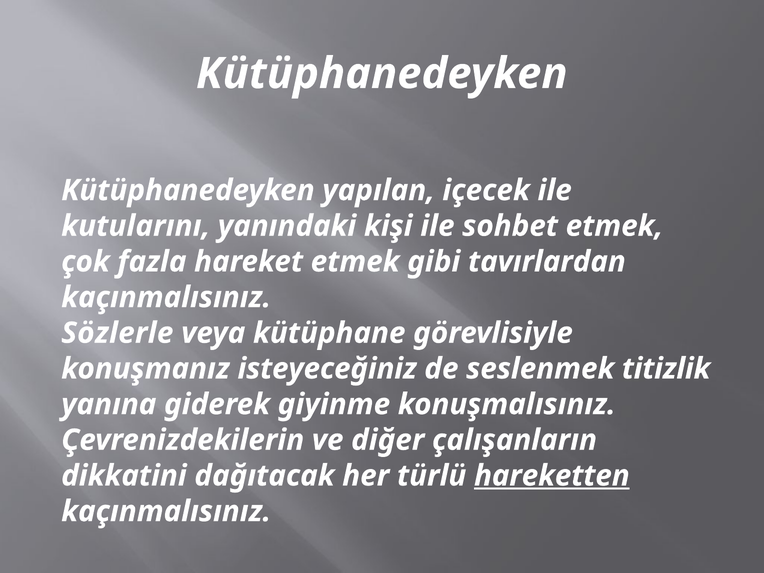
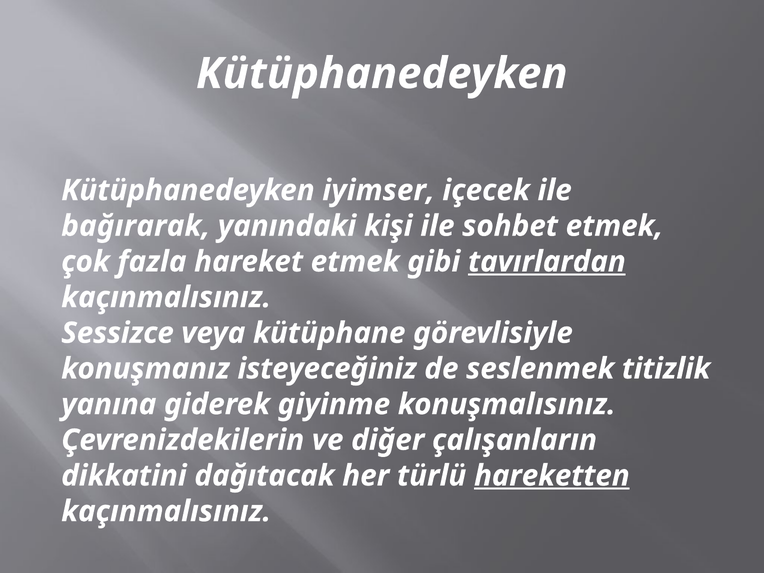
yapılan: yapılan -> iyimser
kutularını: kutularını -> bağırarak
tavırlardan underline: none -> present
Sözlerle: Sözlerle -> Sessizce
